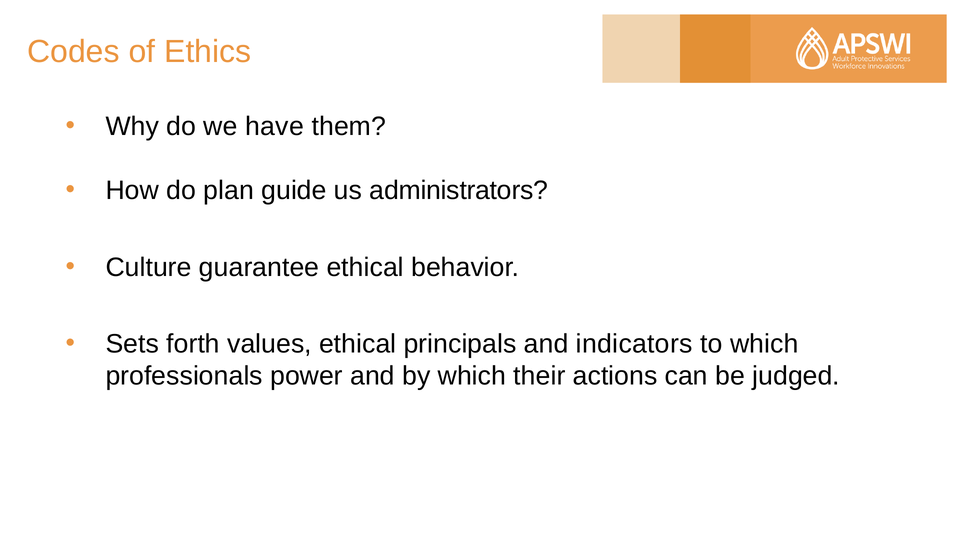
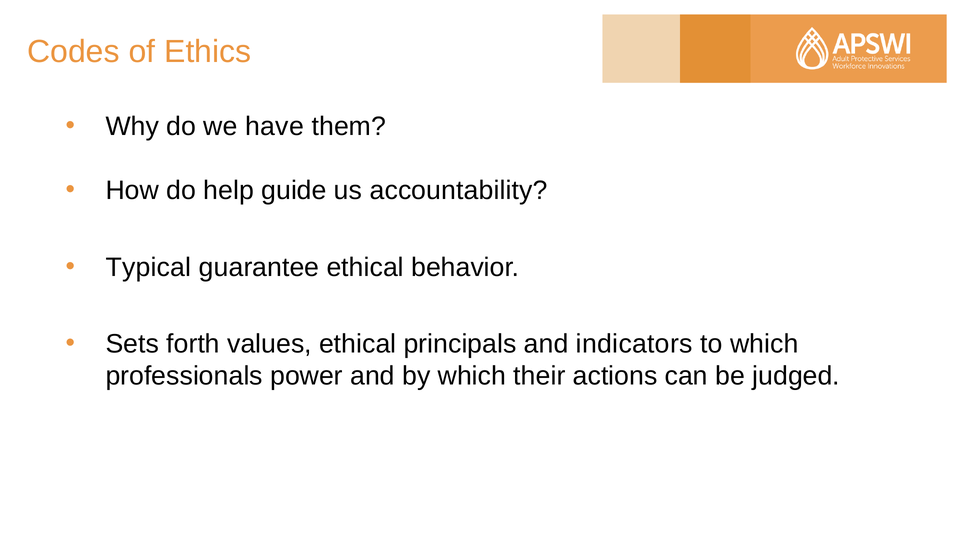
plan: plan -> help
administrators: administrators -> accountability
Culture: Culture -> Typical
